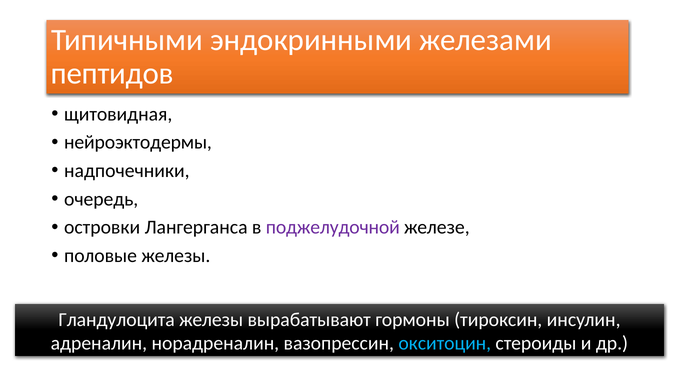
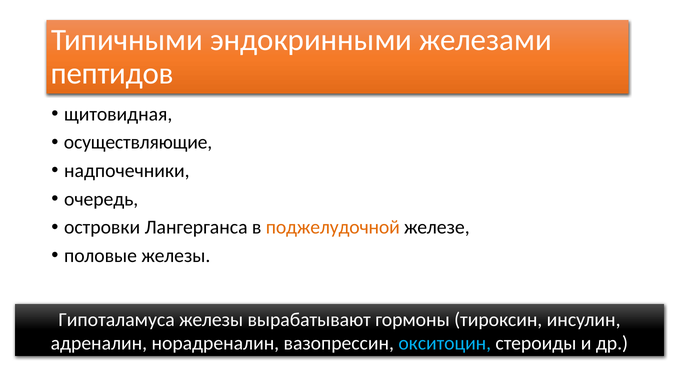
нейроэктодермы: нейроэктодермы -> осуществляющие
поджелудочной colour: purple -> orange
Гландулоцита: Гландулоцита -> Гипоталамуса
